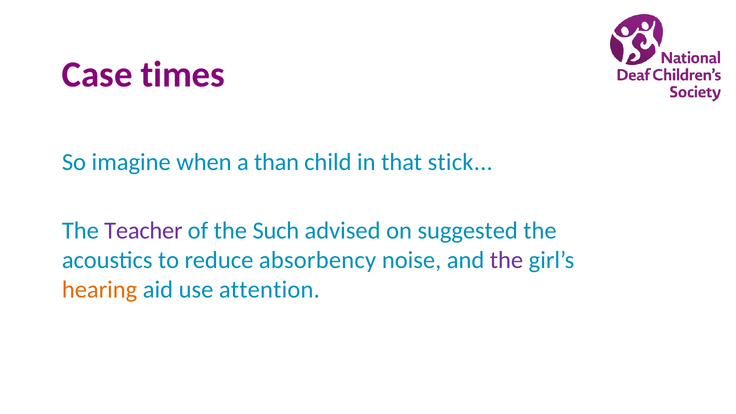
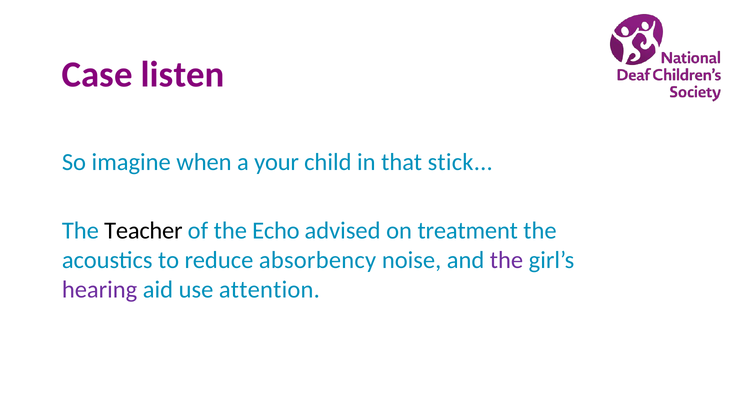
times: times -> listen
than: than -> your
Teacher colour: purple -> black
Such: Such -> Echo
suggested: suggested -> treatment
hearing colour: orange -> purple
